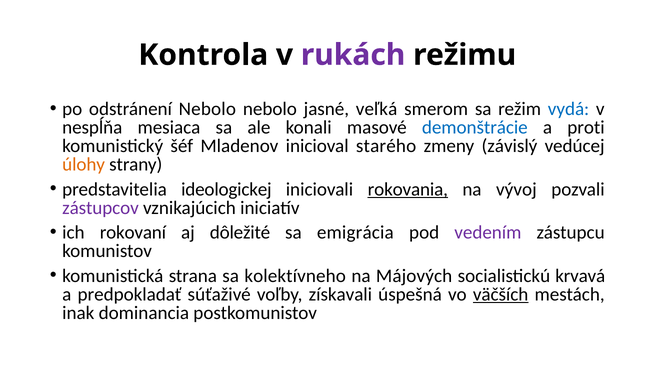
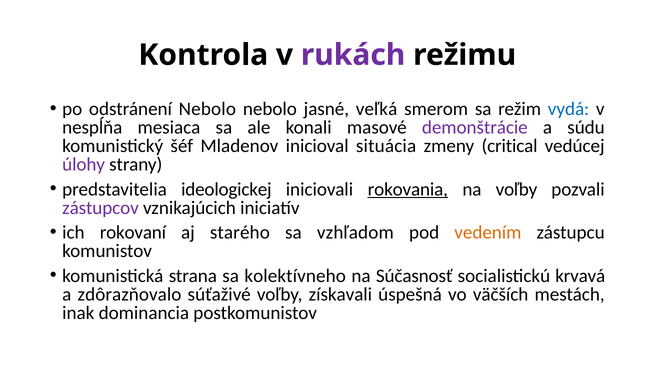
demonštrácie colour: blue -> purple
proti: proti -> súdu
starého: starého -> situácia
závislý: závislý -> critical
úlohy colour: orange -> purple
na vývoj: vývoj -> voľby
dôležité: dôležité -> starého
emigrácia: emigrácia -> vzhľadom
vedením colour: purple -> orange
Májových: Májových -> Súčasnosť
predpokladať: predpokladať -> zdôrazňovalo
väčších underline: present -> none
